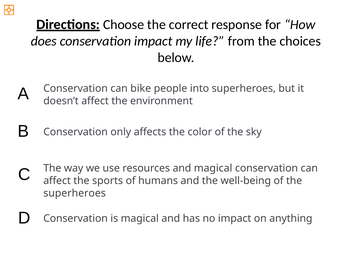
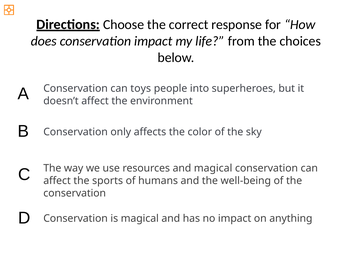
bike: bike -> toys
superheroes at (75, 193): superheroes -> conservation
